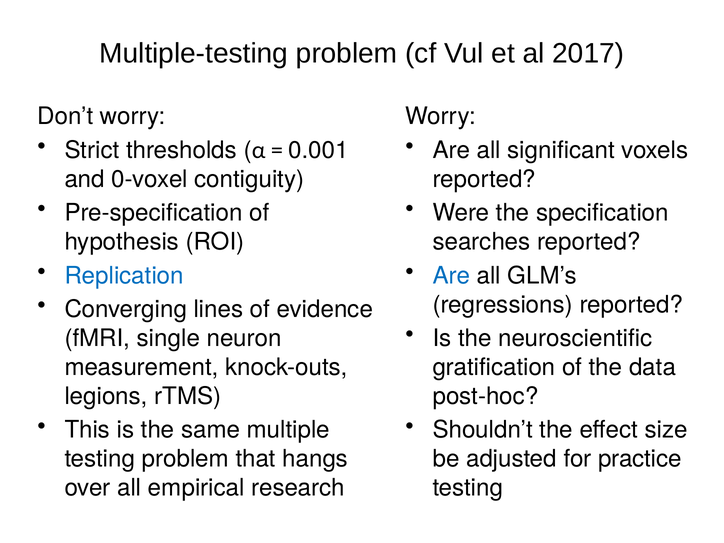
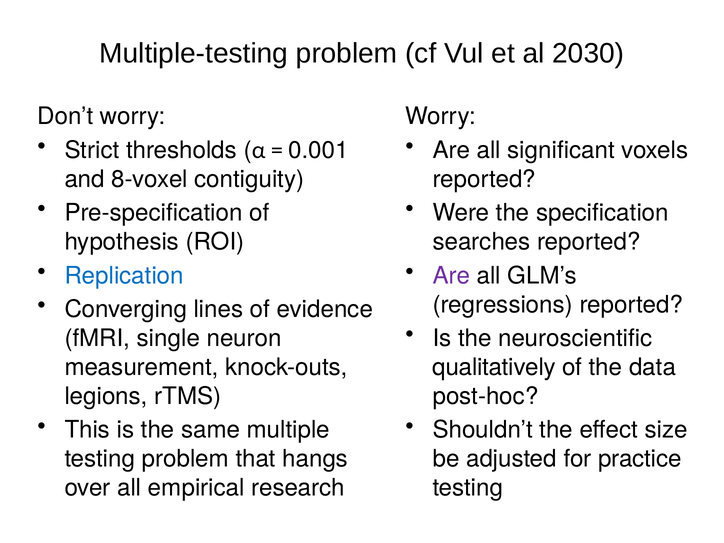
2017: 2017 -> 2030
0-voxel: 0-voxel -> 8-voxel
Are at (451, 276) colour: blue -> purple
gratification: gratification -> qualitatively
